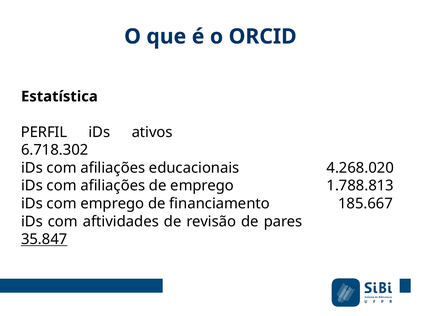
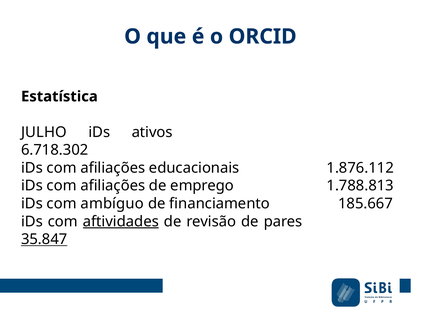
PERFIL: PERFIL -> JULHO
4.268.020: 4.268.020 -> 1.876.112
com emprego: emprego -> ambíguo
aftividades underline: none -> present
